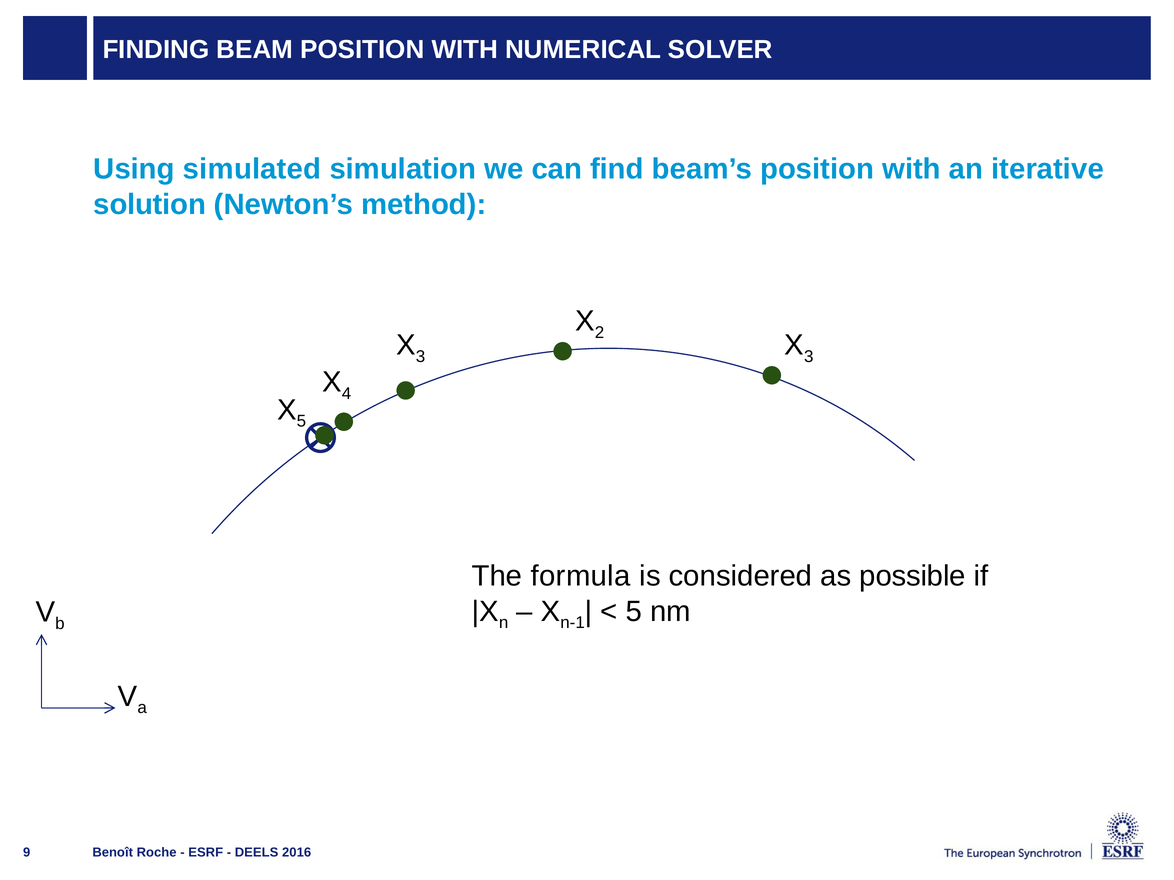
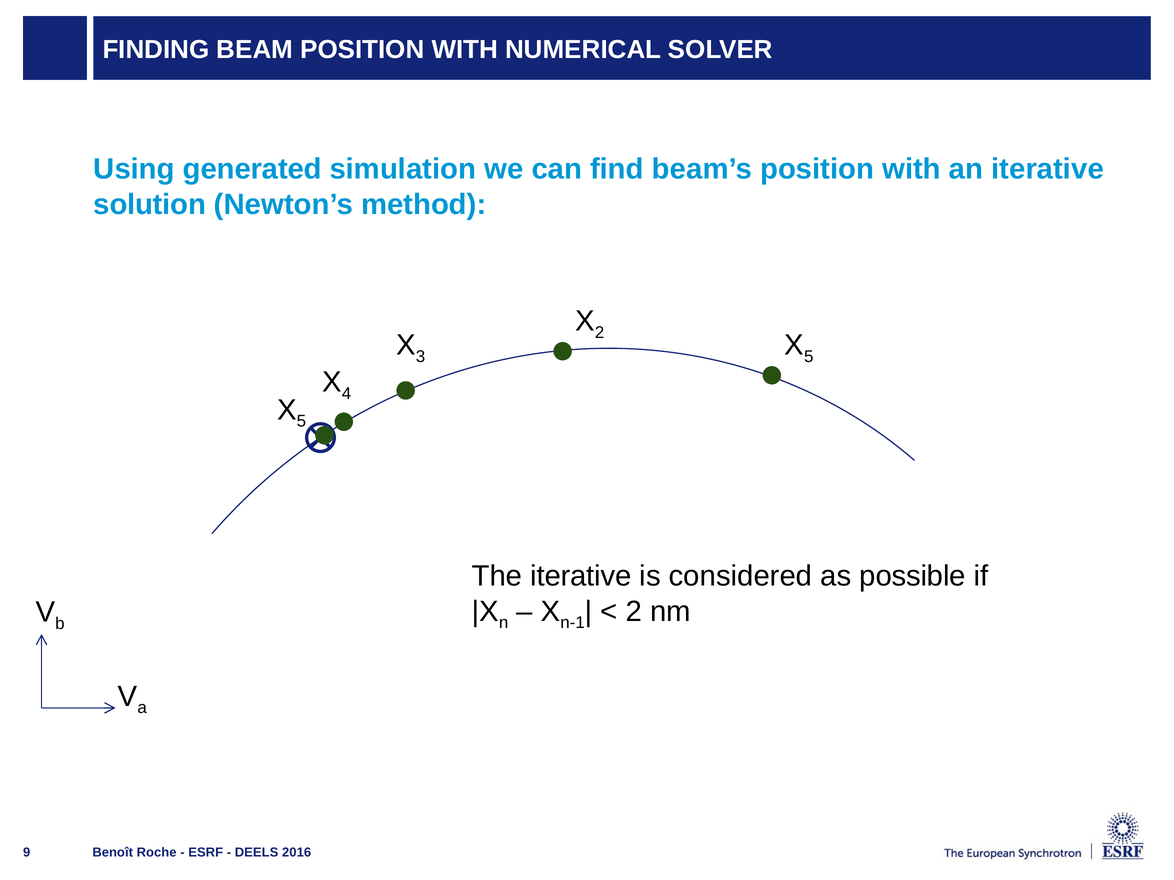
simulated: simulated -> generated
3 at (809, 357): 3 -> 5
The formula: formula -> iterative
5 at (634, 612): 5 -> 2
